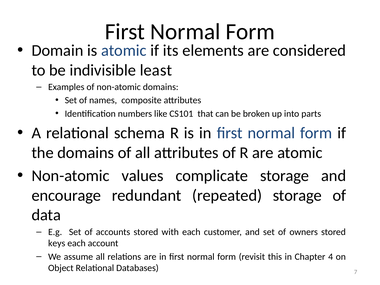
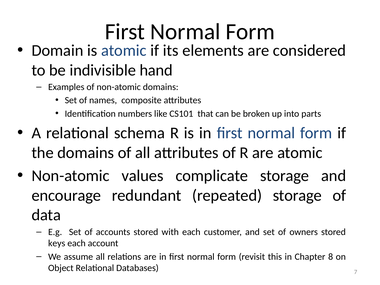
least: least -> hand
4: 4 -> 8
